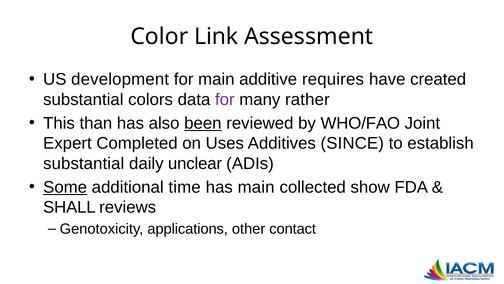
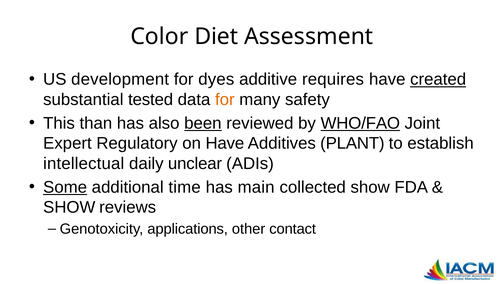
Link: Link -> Diet
for main: main -> dyes
created underline: none -> present
colors: colors -> tested
for at (225, 99) colour: purple -> orange
rather: rather -> safety
WHO/FAO underline: none -> present
Completed: Completed -> Regulatory
on Uses: Uses -> Have
SINCE: SINCE -> PLANT
substantial at (84, 163): substantial -> intellectual
SHALL at (69, 207): SHALL -> SHOW
